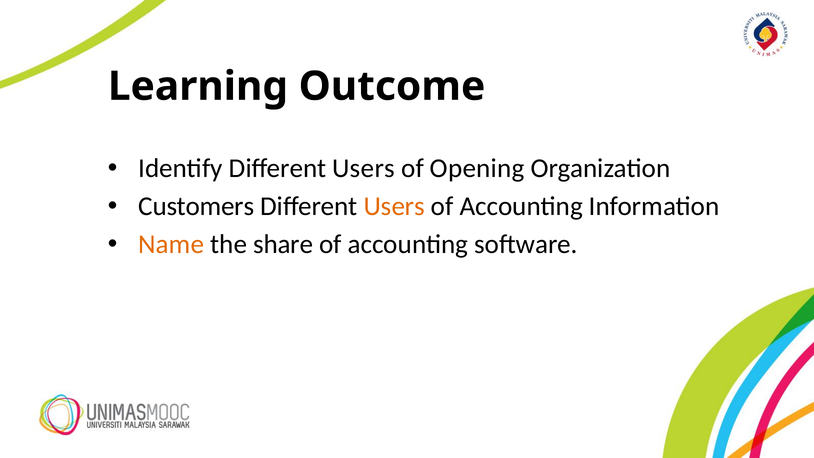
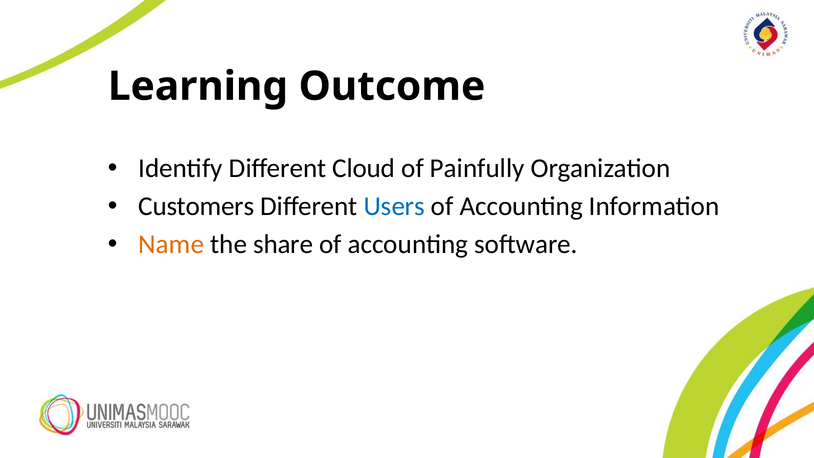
Identify Different Users: Users -> Cloud
Opening: Opening -> Painfully
Users at (394, 206) colour: orange -> blue
